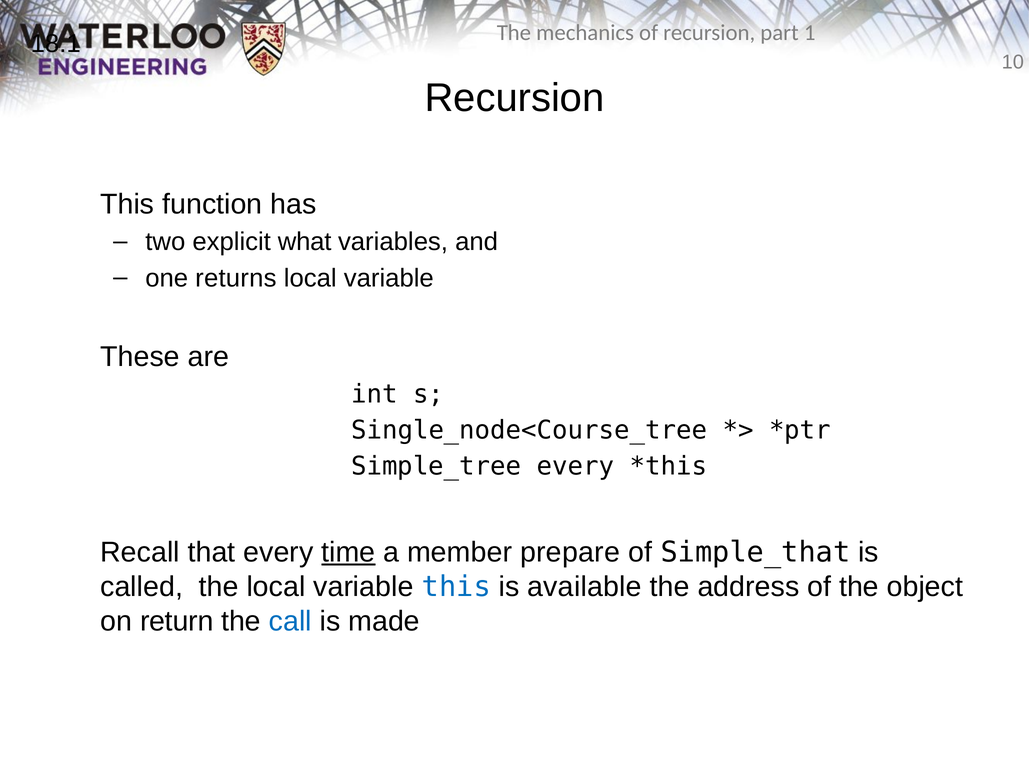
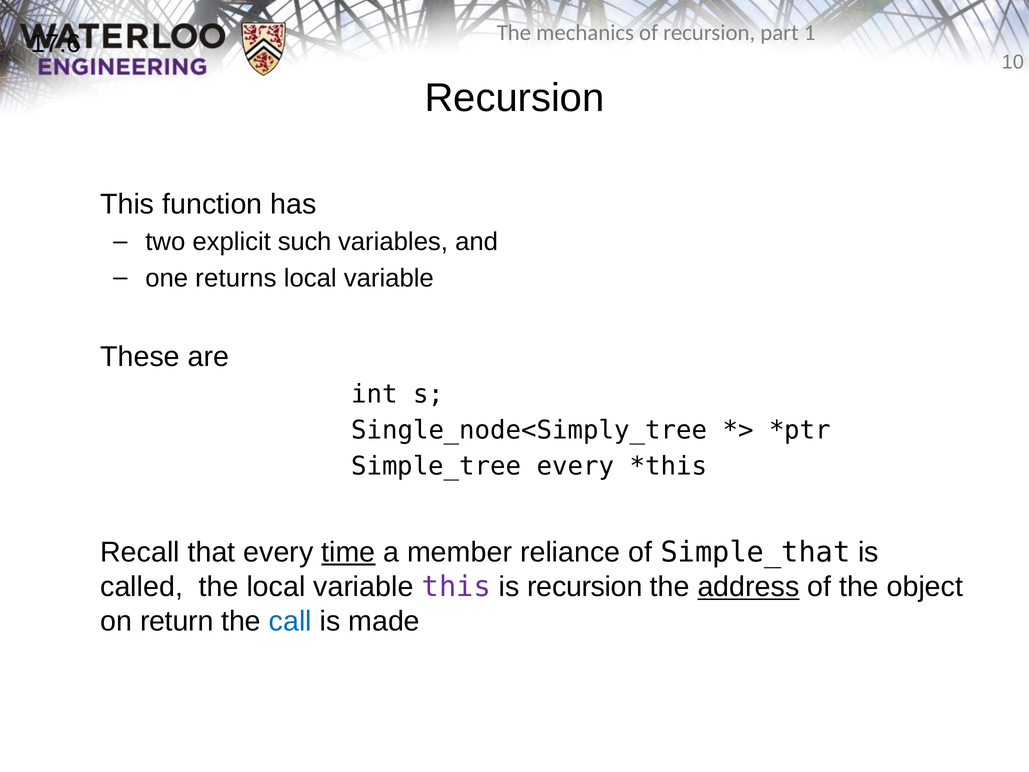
18.1: 18.1 -> 17.6
what: what -> such
Single_node<Course_tree: Single_node<Course_tree -> Single_node<Simply_tree
prepare: prepare -> reliance
this at (456, 587) colour: blue -> purple
is available: available -> recursion
address underline: none -> present
